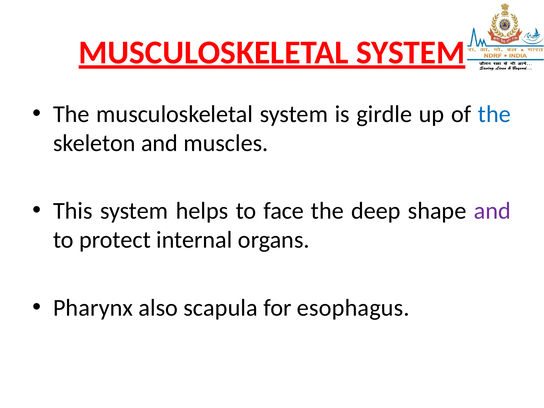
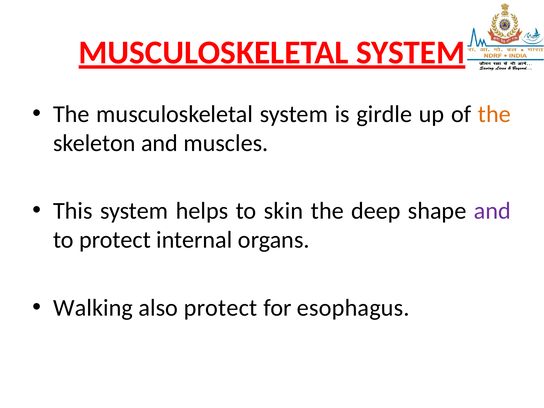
the at (494, 114) colour: blue -> orange
face: face -> skin
Pharynx: Pharynx -> Walking
also scapula: scapula -> protect
